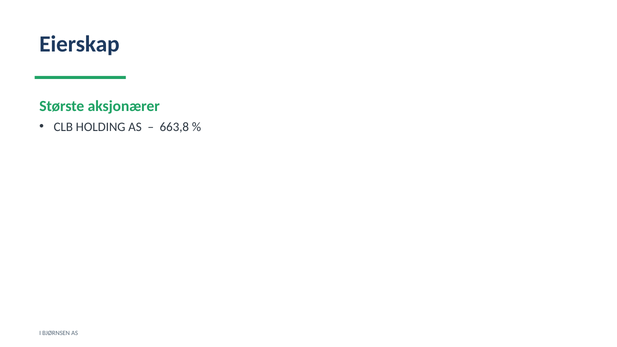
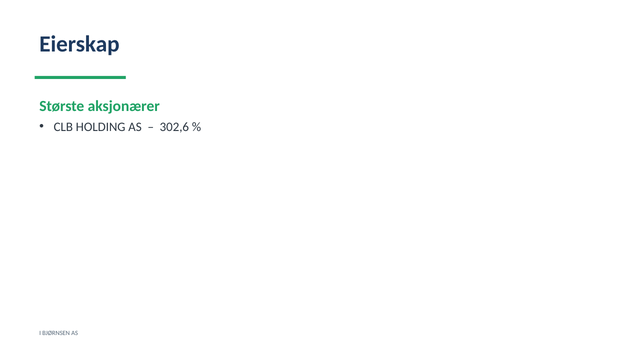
663,8: 663,8 -> 302,6
